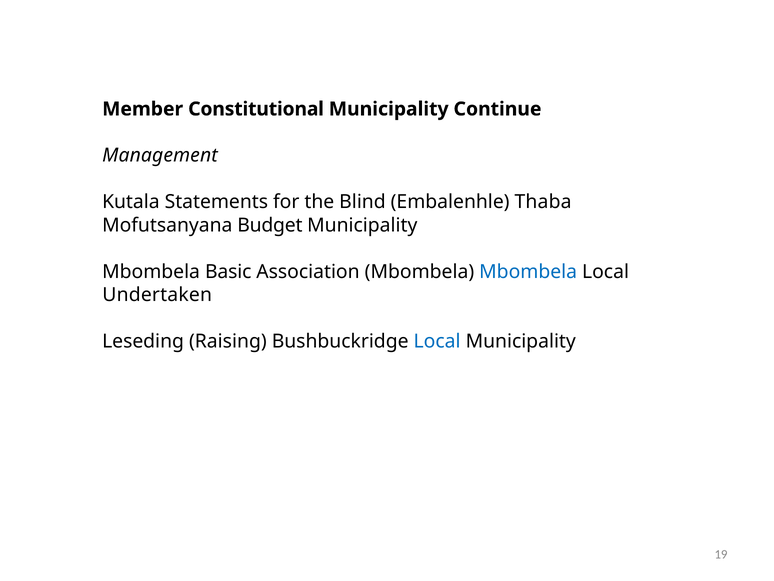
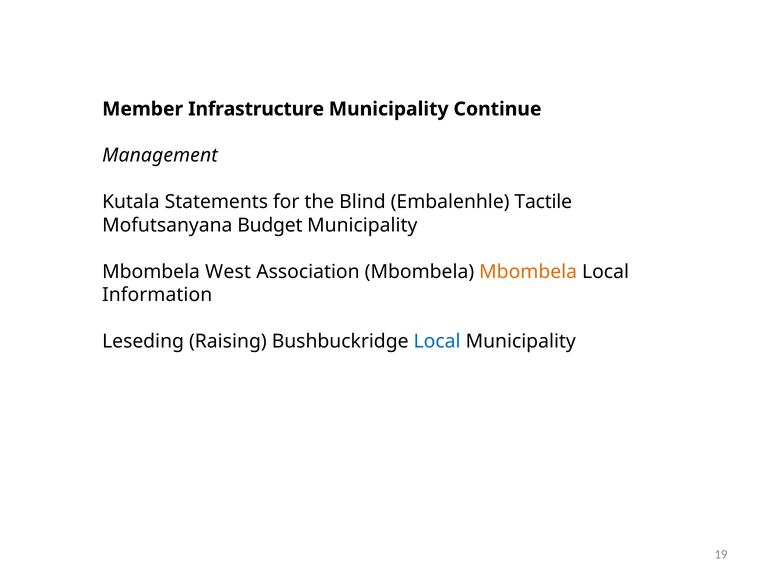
Constitutional: Constitutional -> Infrastructure
Thaba: Thaba -> Tactile
Basic: Basic -> West
Mbombela at (528, 271) colour: blue -> orange
Undertaken: Undertaken -> Information
